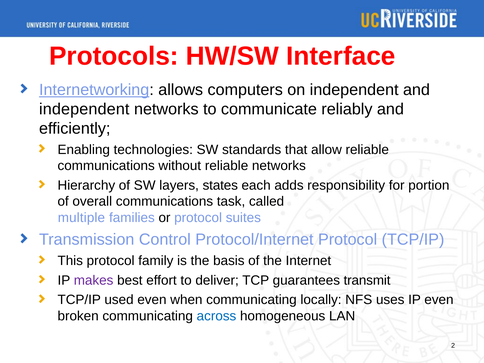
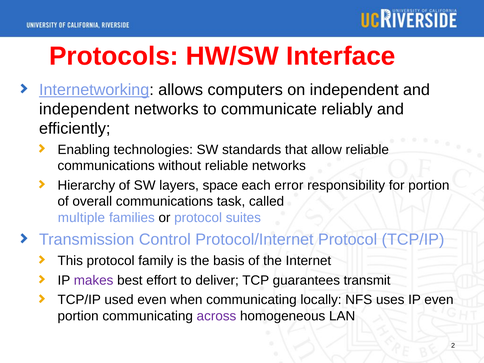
states: states -> space
adds: adds -> error
broken at (78, 316): broken -> portion
across colour: blue -> purple
